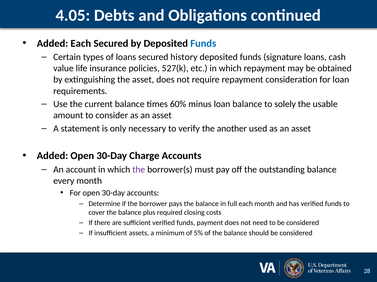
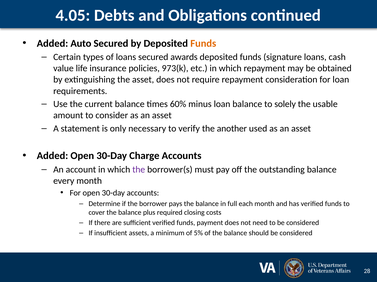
Added Each: Each -> Auto
Funds at (203, 43) colour: blue -> orange
history: history -> awards
527(k: 527(k -> 973(k
